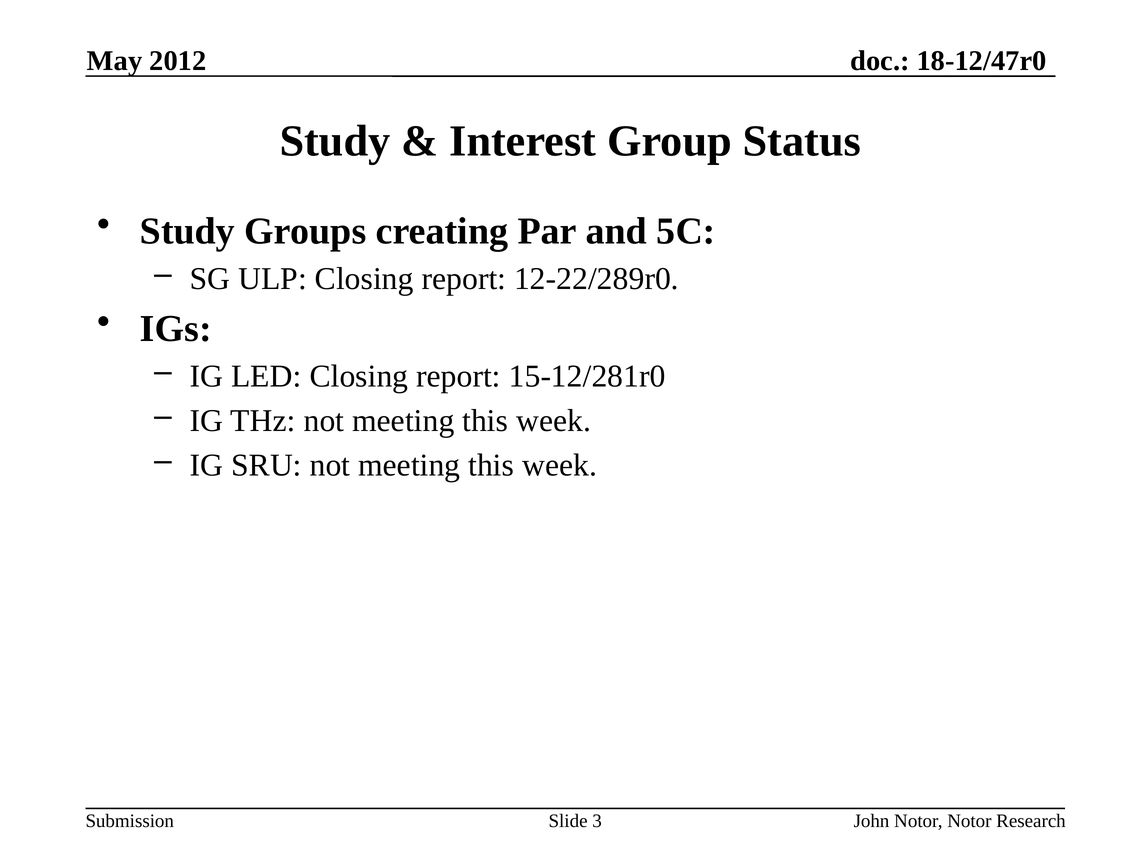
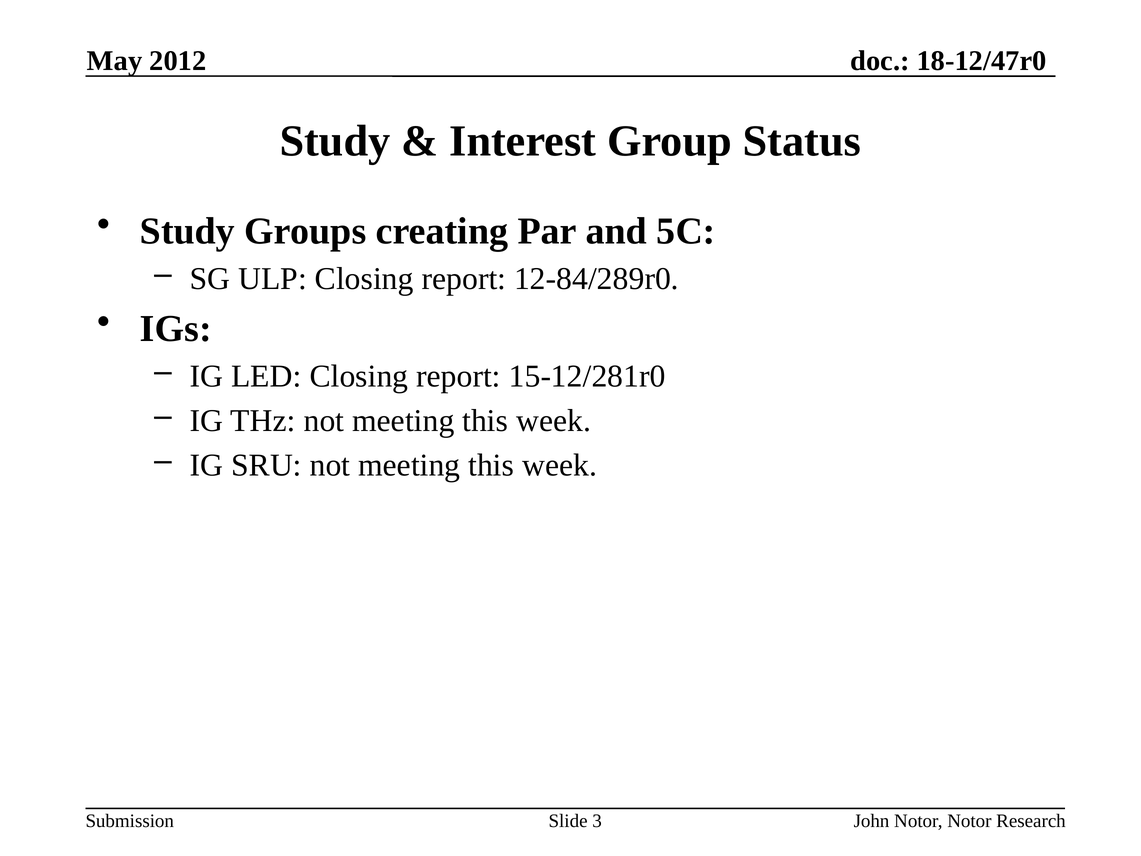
12-22/289r0: 12-22/289r0 -> 12-84/289r0
